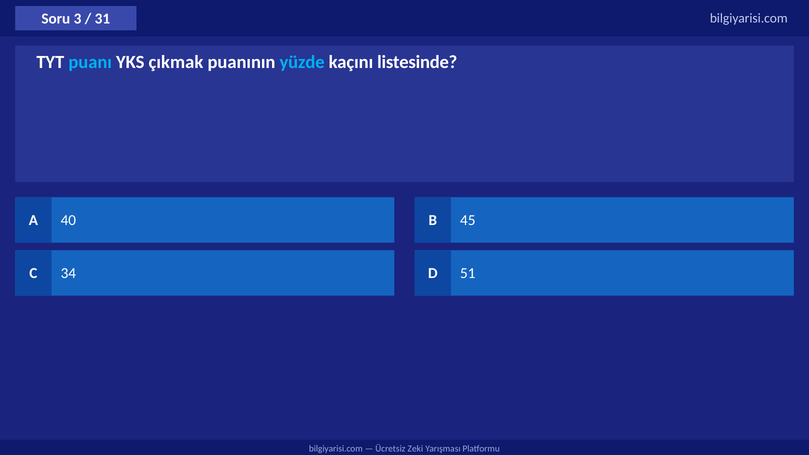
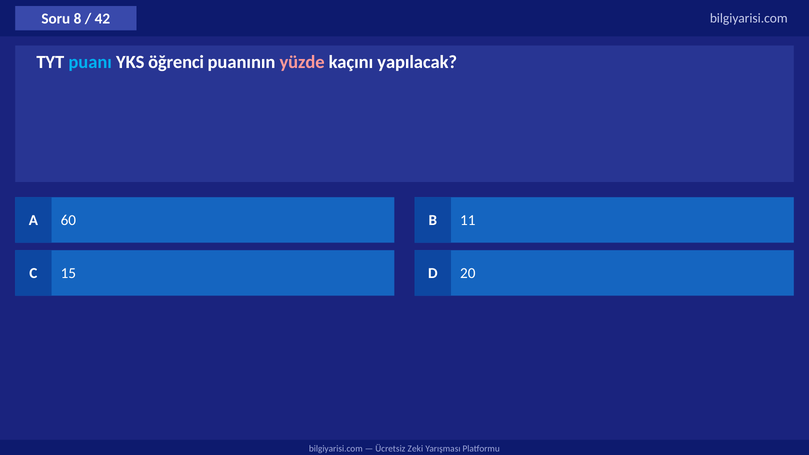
3: 3 -> 8
31: 31 -> 42
çıkmak: çıkmak -> öğrenci
yüzde colour: light blue -> pink
listesinde: listesinde -> yapılacak
40: 40 -> 60
45: 45 -> 11
34: 34 -> 15
51: 51 -> 20
